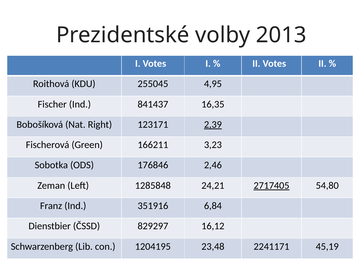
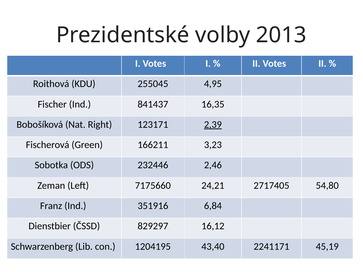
176846: 176846 -> 232446
1285848: 1285848 -> 7175660
2717405 underline: present -> none
23,48: 23,48 -> 43,40
